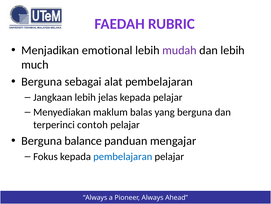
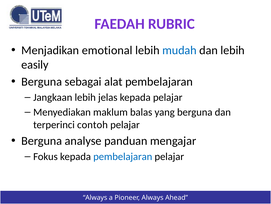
mudah colour: purple -> blue
much: much -> easily
balance: balance -> analyse
